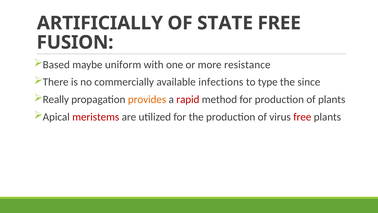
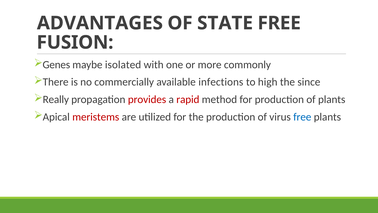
ARTIFICIALLY: ARTIFICIALLY -> ADVANTAGES
Based: Based -> Genes
uniform: uniform -> isolated
resistance: resistance -> commonly
type: type -> high
provides colour: orange -> red
free at (302, 117) colour: red -> blue
